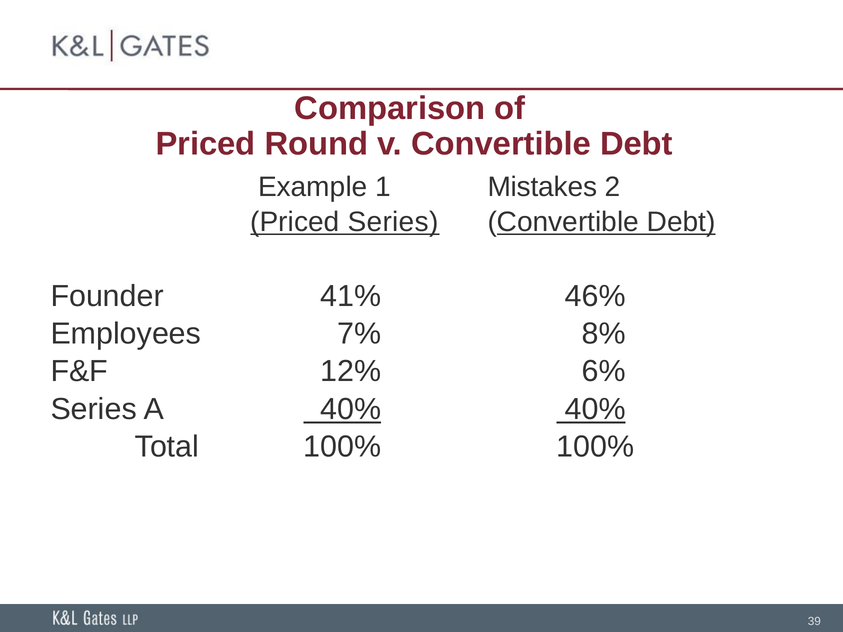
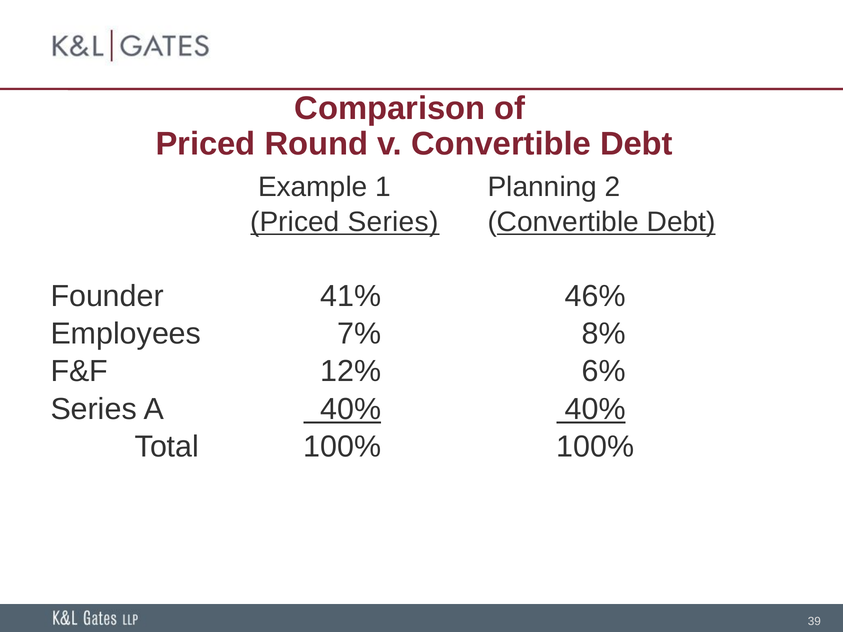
Mistakes: Mistakes -> Planning
